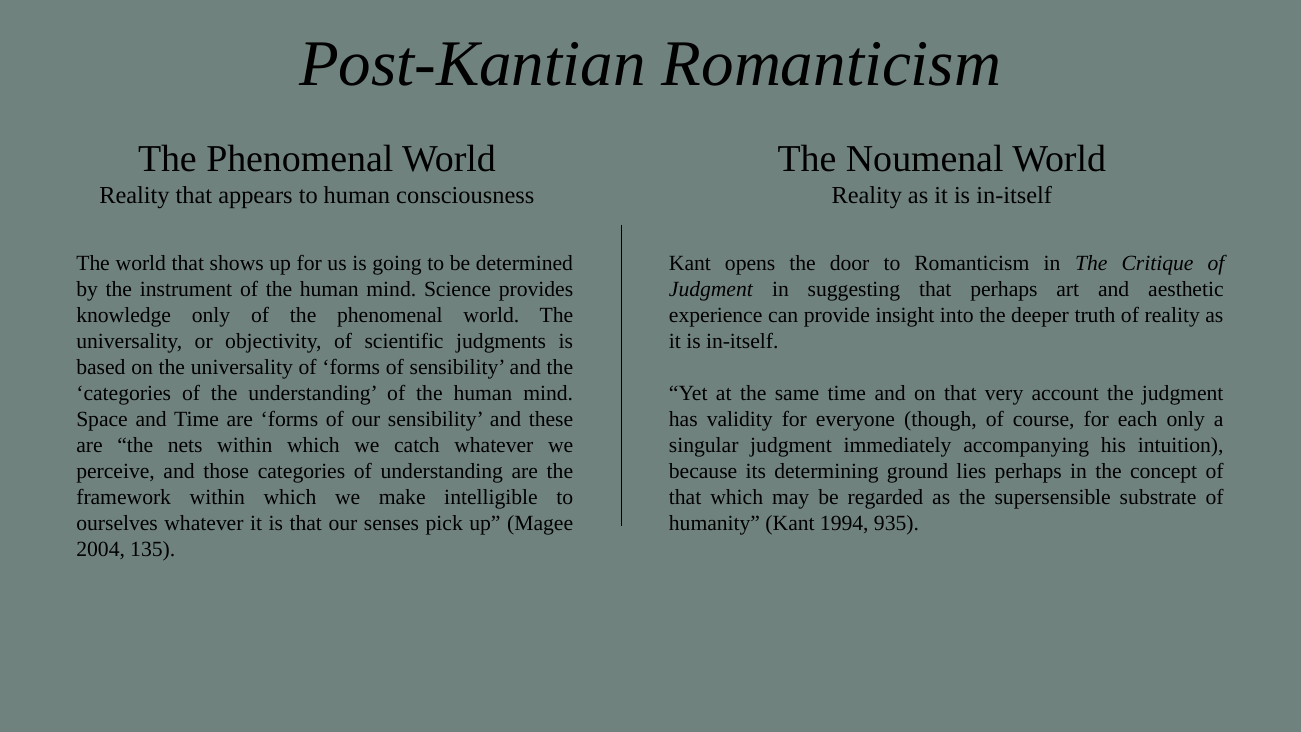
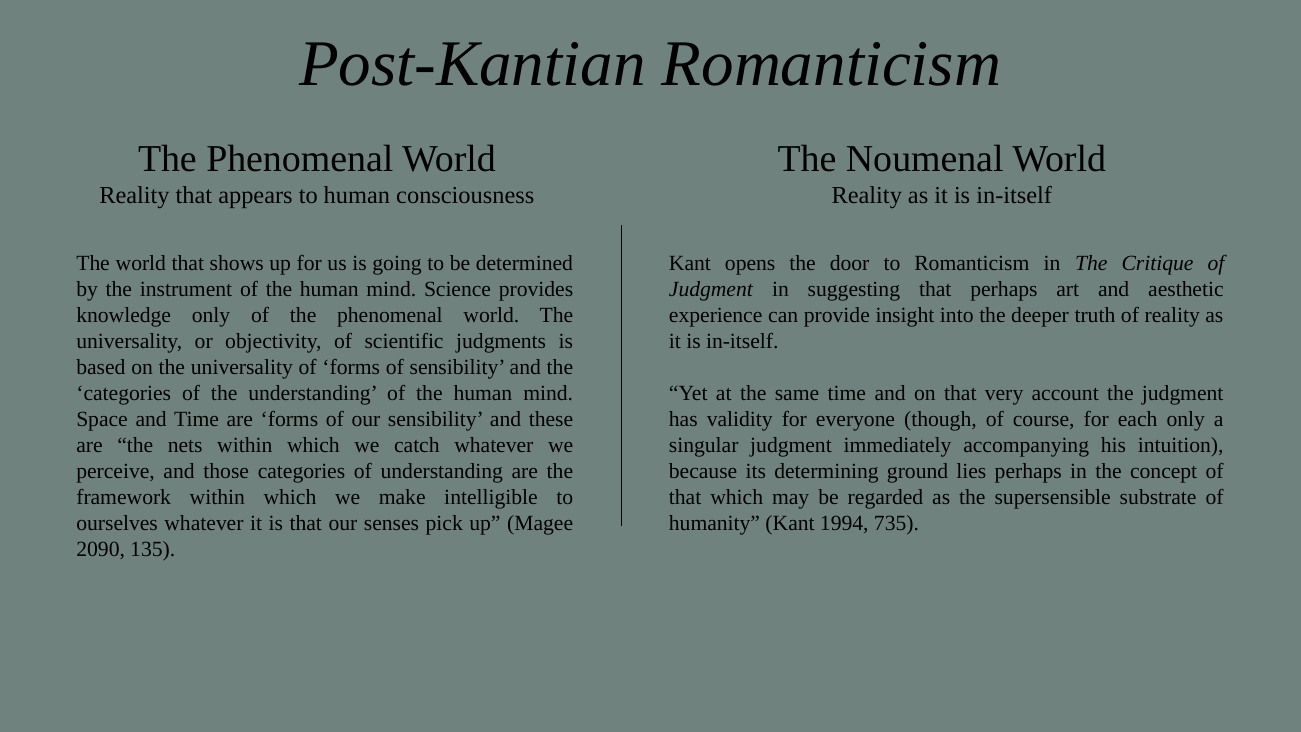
935: 935 -> 735
2004: 2004 -> 2090
